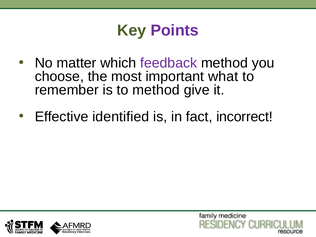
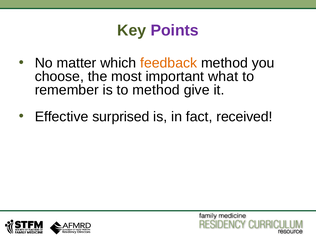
feedback colour: purple -> orange
identified: identified -> surprised
incorrect: incorrect -> received
